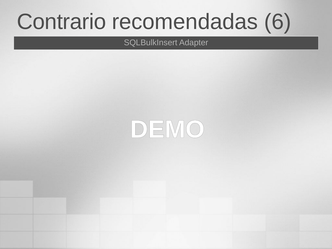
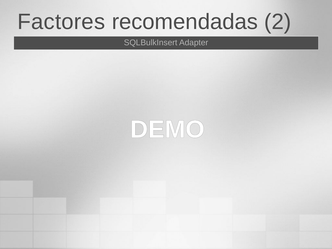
Contrario: Contrario -> Factores
6: 6 -> 2
